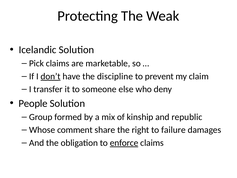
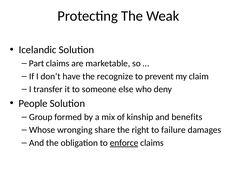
Pick: Pick -> Part
don’t underline: present -> none
discipline: discipline -> recognize
republic: republic -> benefits
comment: comment -> wronging
